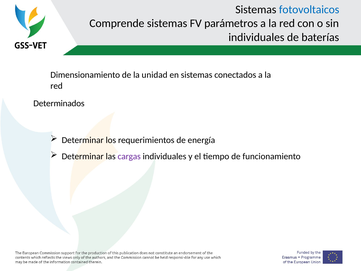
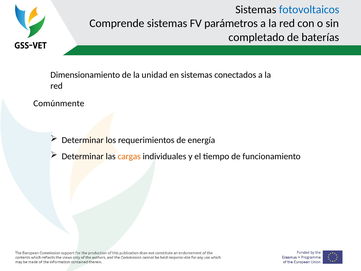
individuales at (256, 37): individuales -> completado
Determinados: Determinados -> Comúnmente
cargas colour: purple -> orange
